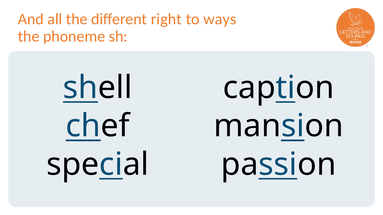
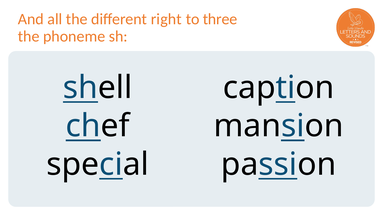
ways: ways -> three
